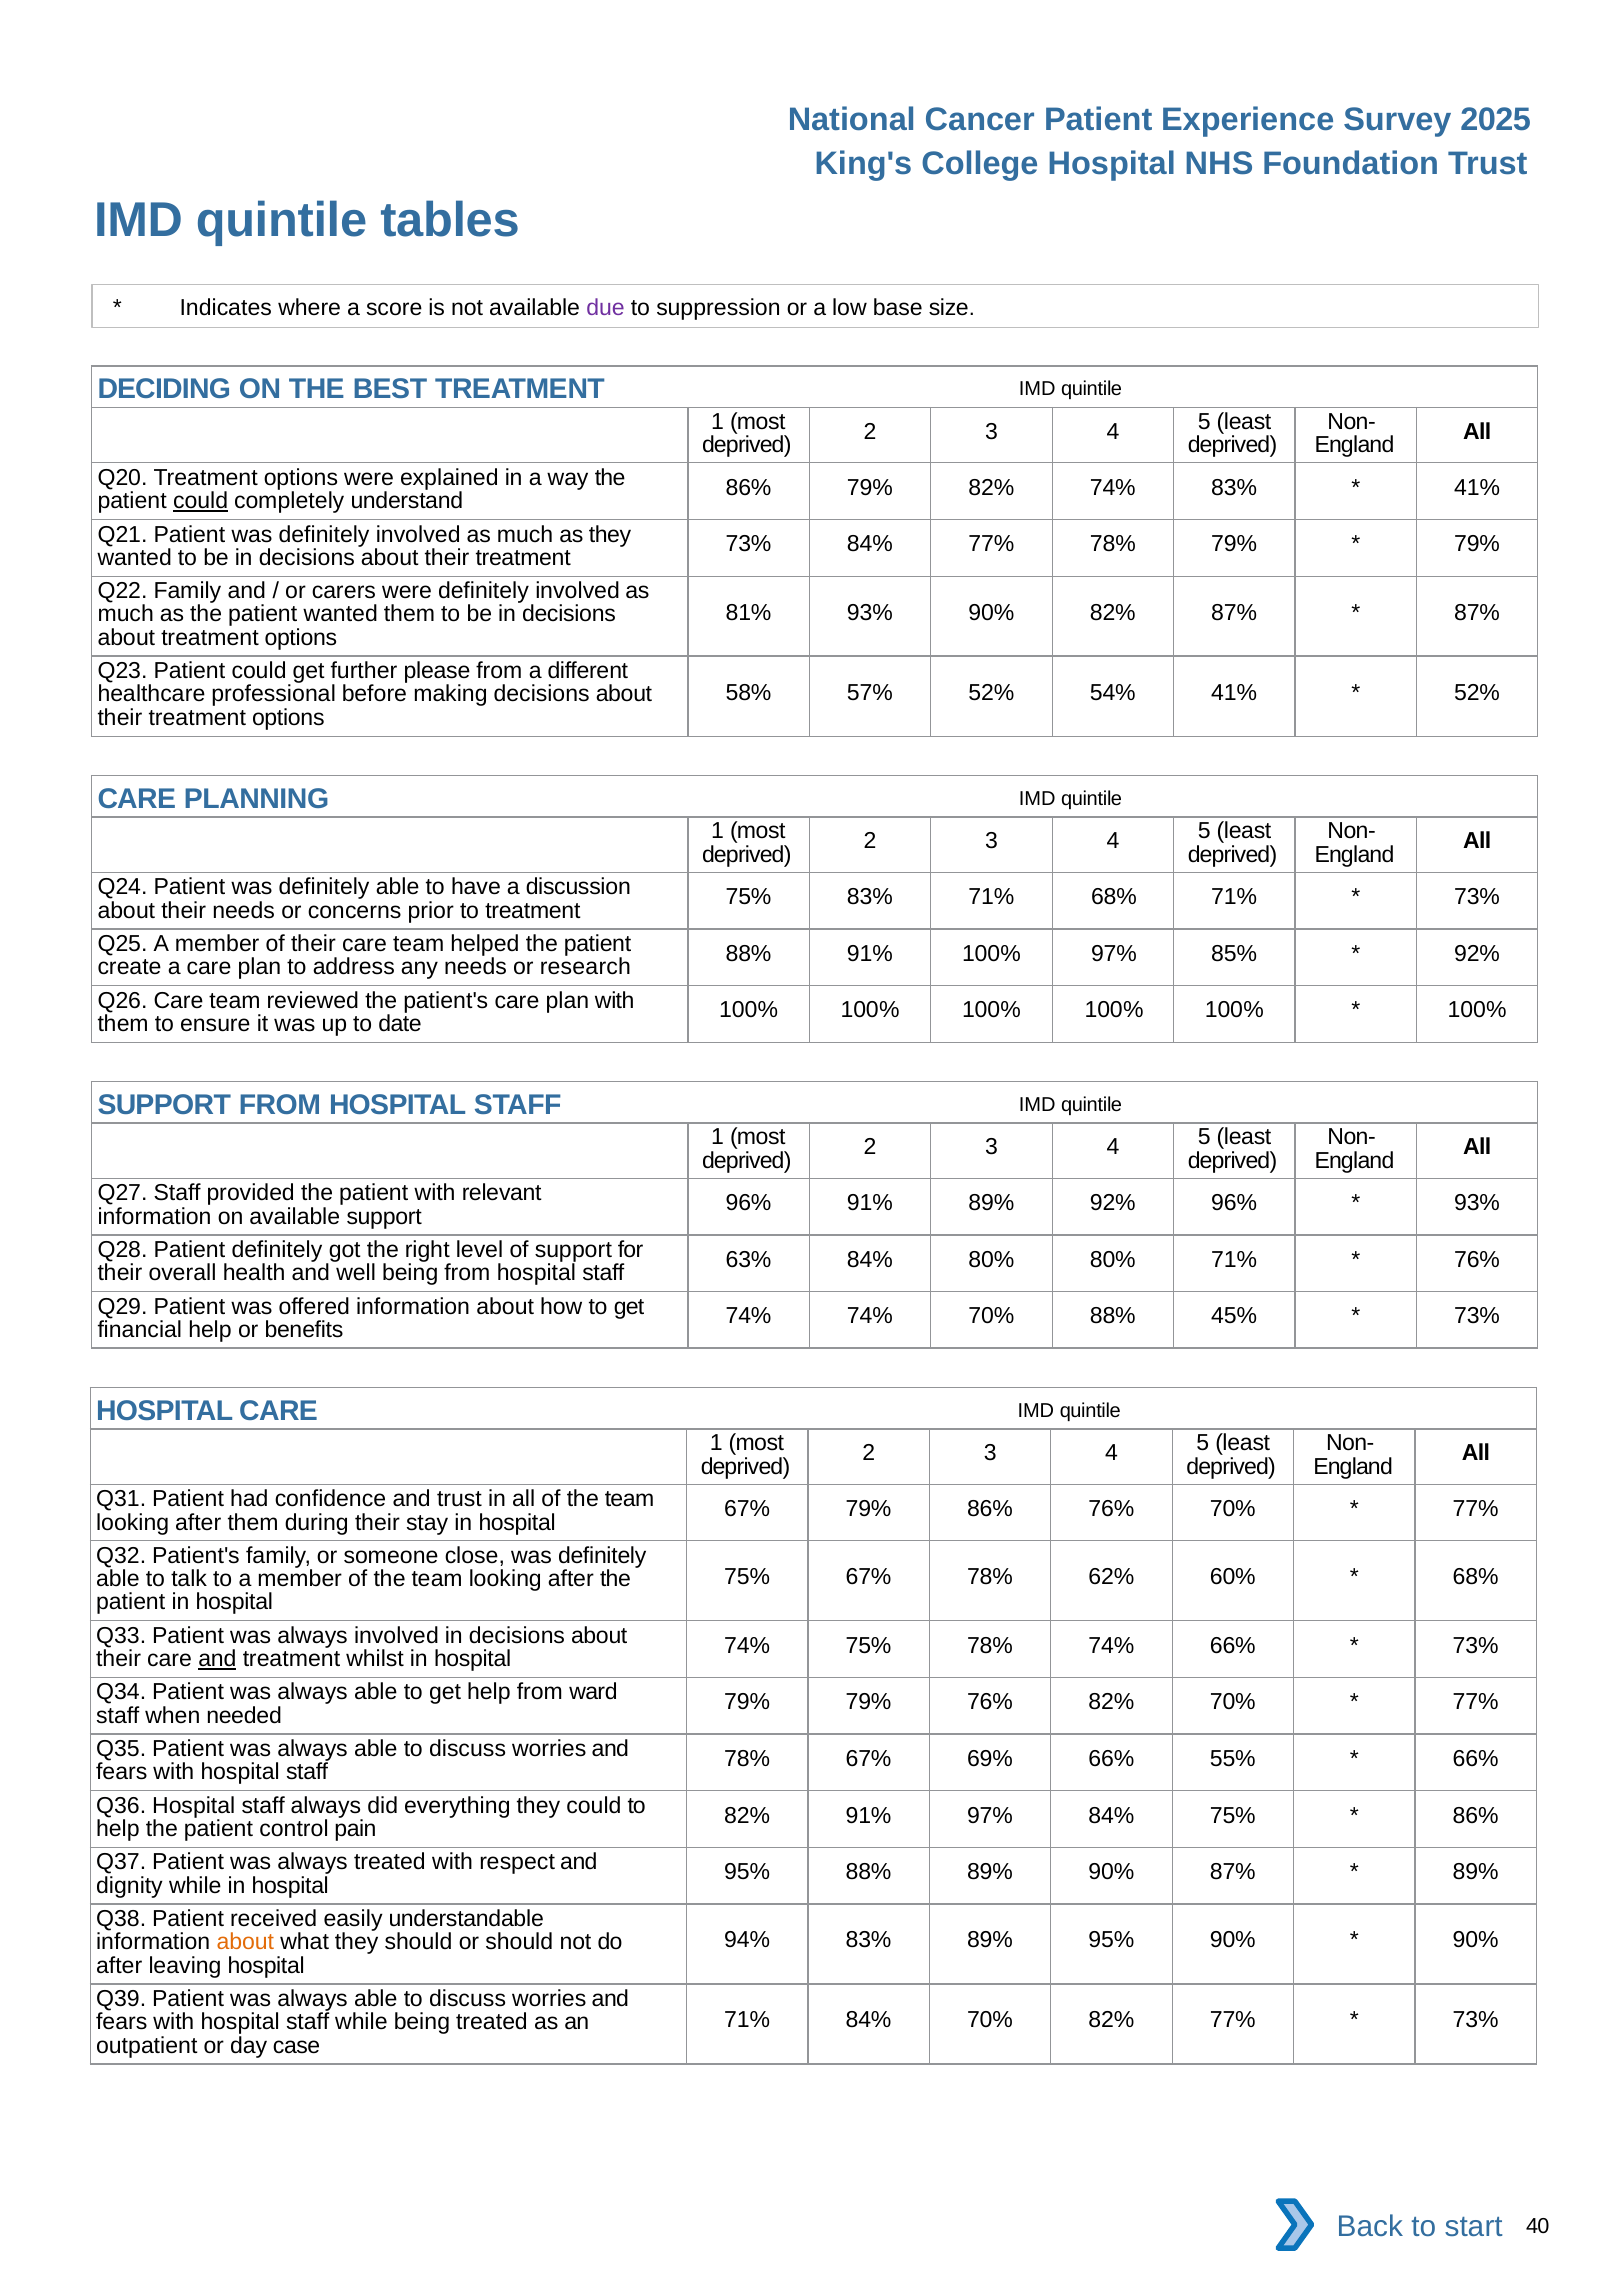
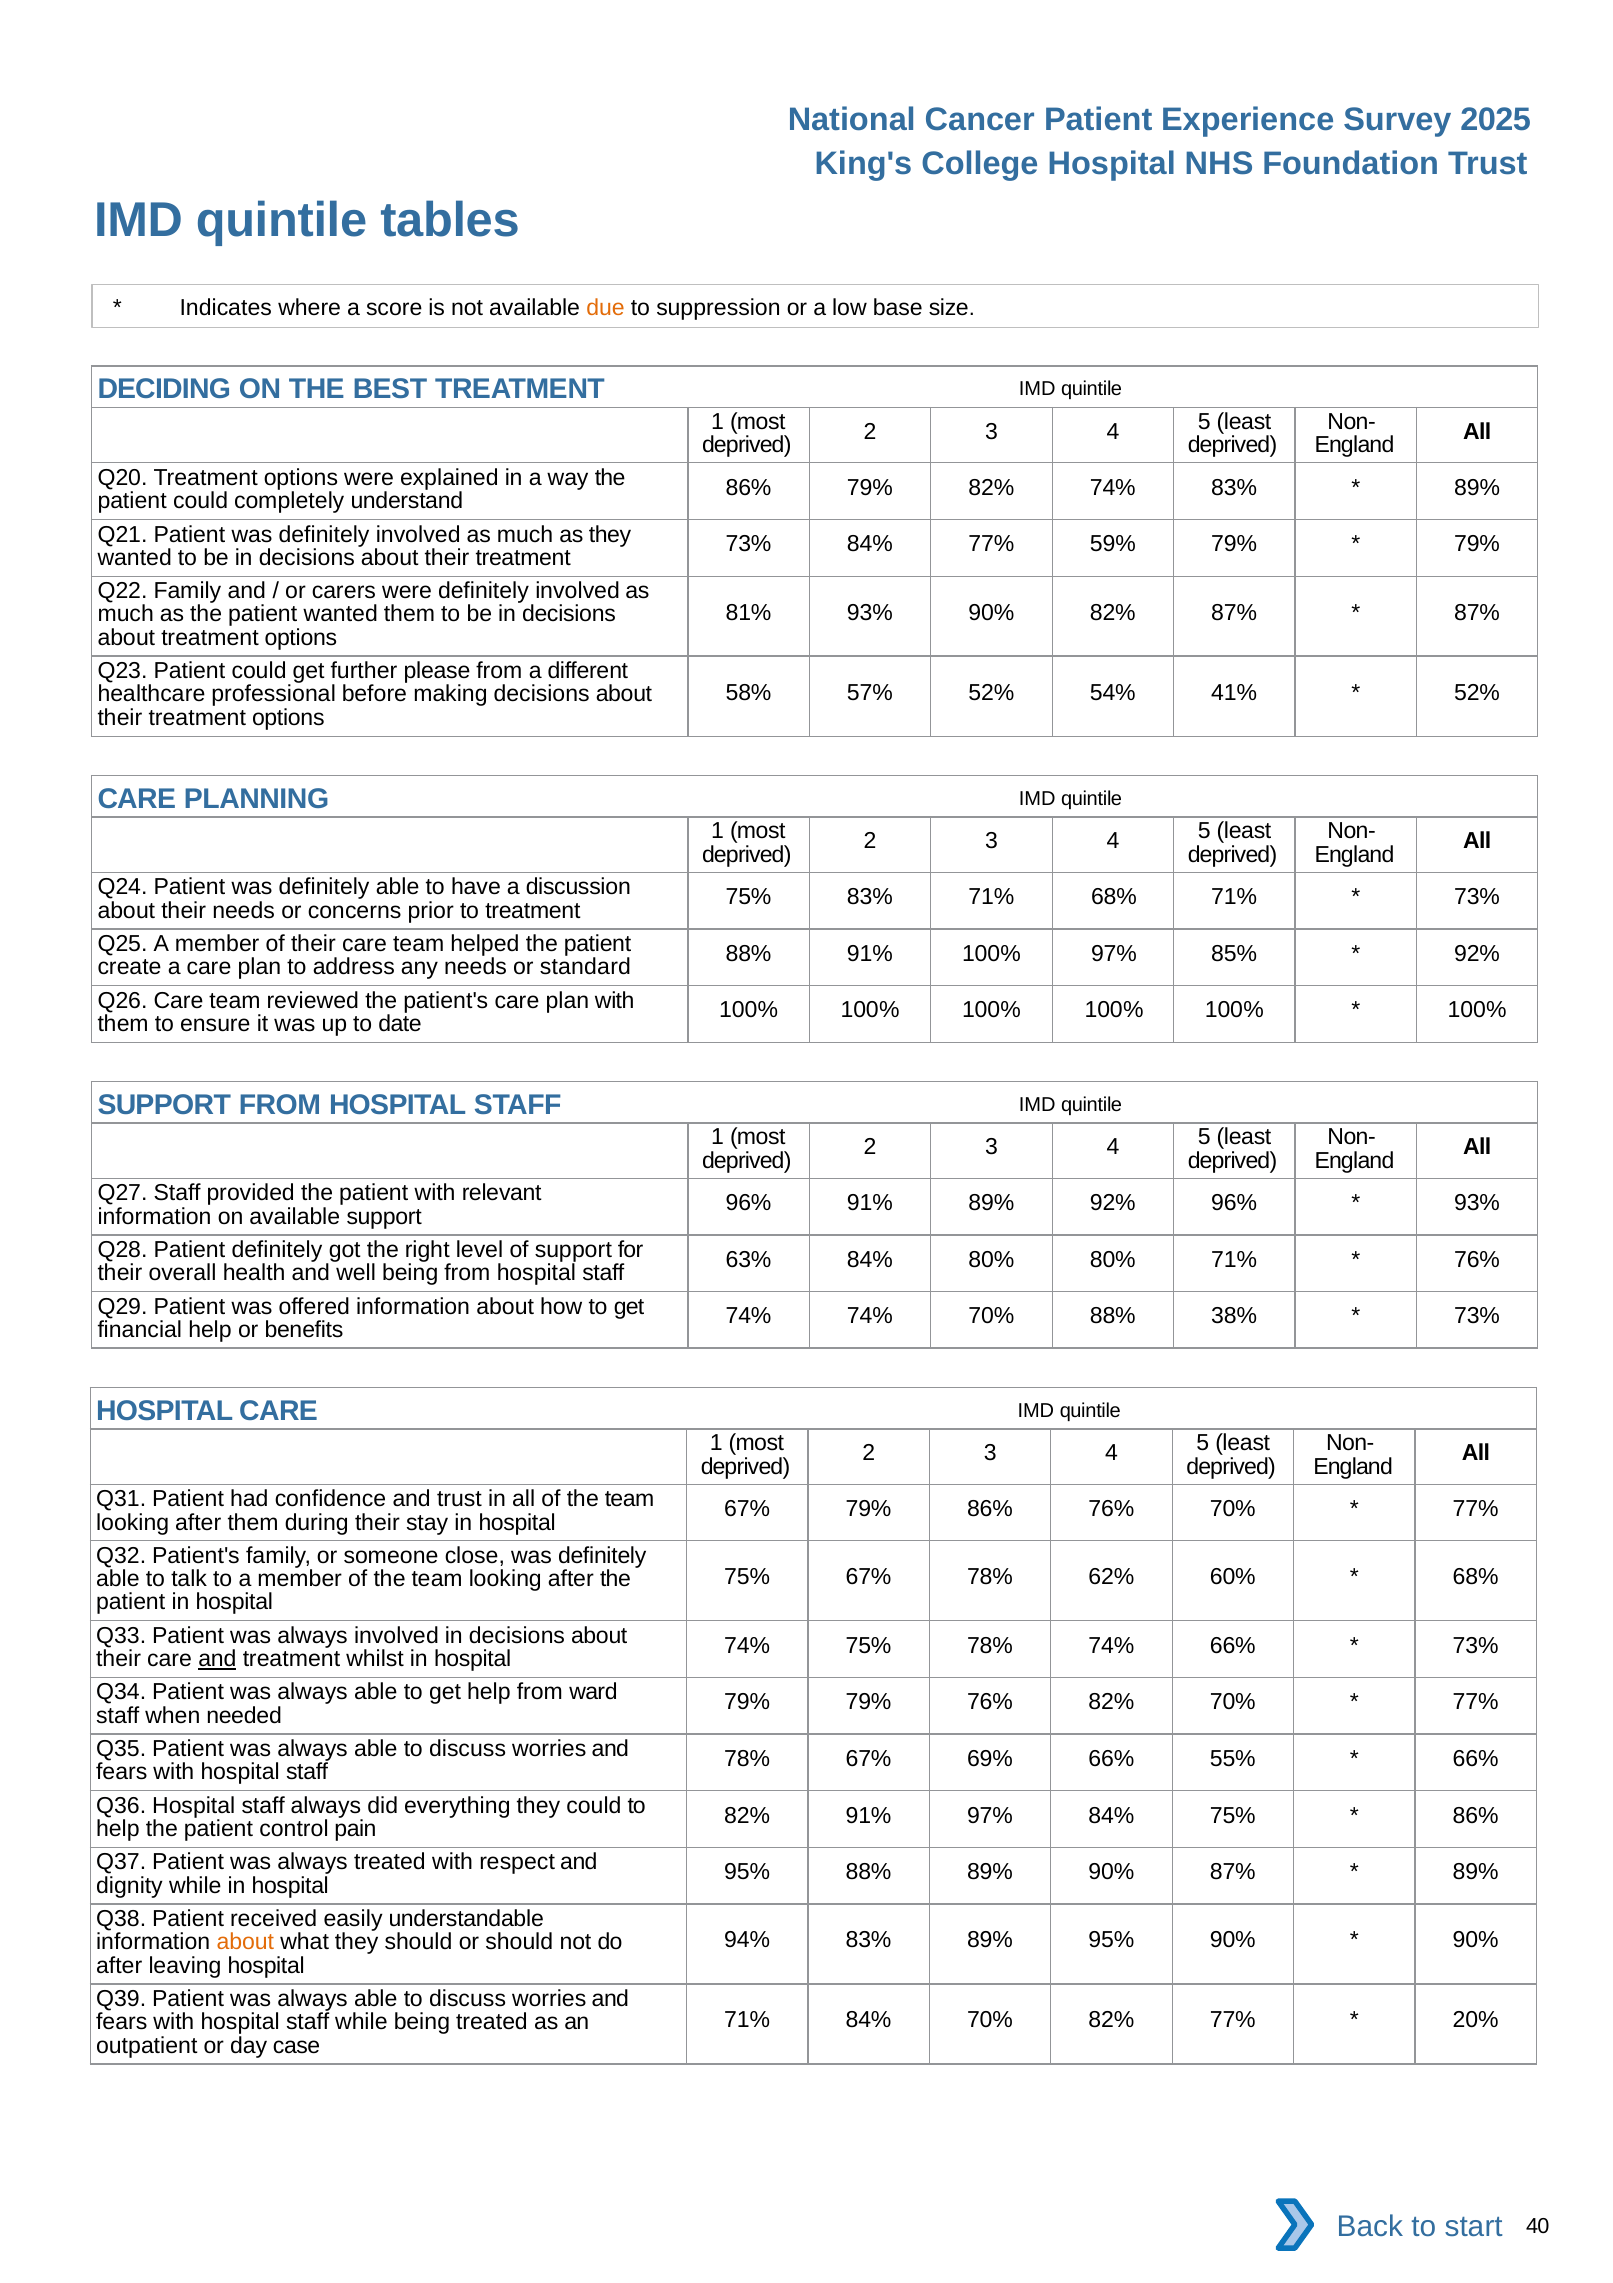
due colour: purple -> orange
41% at (1477, 487): 41% -> 89%
could at (201, 501) underline: present -> none
77% 78%: 78% -> 59%
research: research -> standard
45%: 45% -> 38%
73% at (1476, 2020): 73% -> 20%
